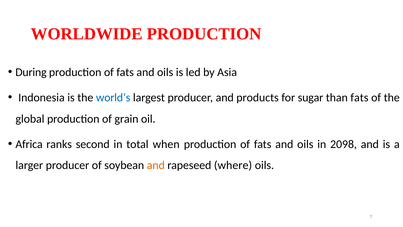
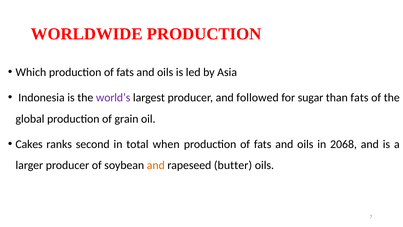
During: During -> Which
world’s colour: blue -> purple
products: products -> followed
Africa: Africa -> Cakes
2098: 2098 -> 2068
where: where -> butter
